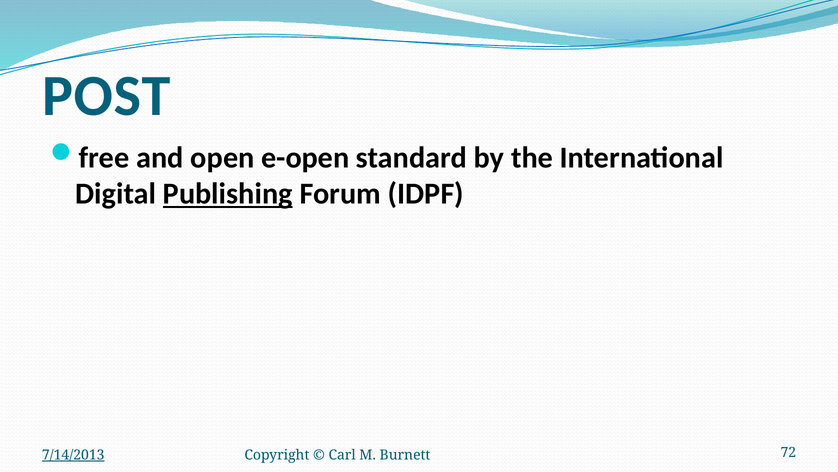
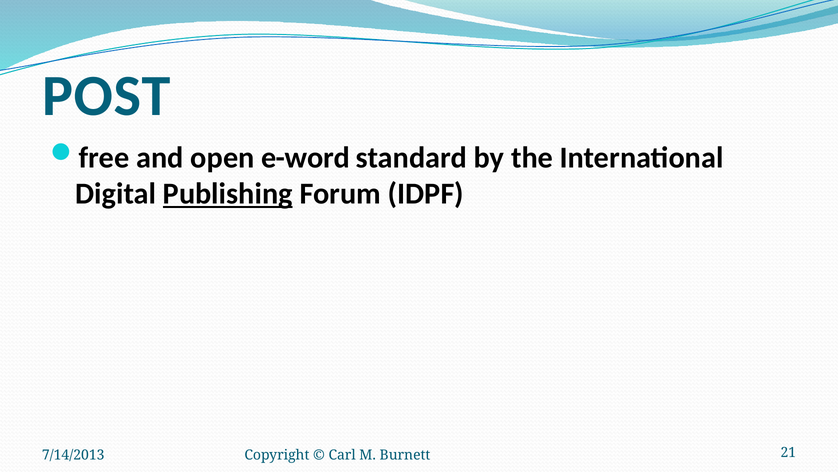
e-open: e-open -> e-word
7/14/2013 underline: present -> none
72: 72 -> 21
